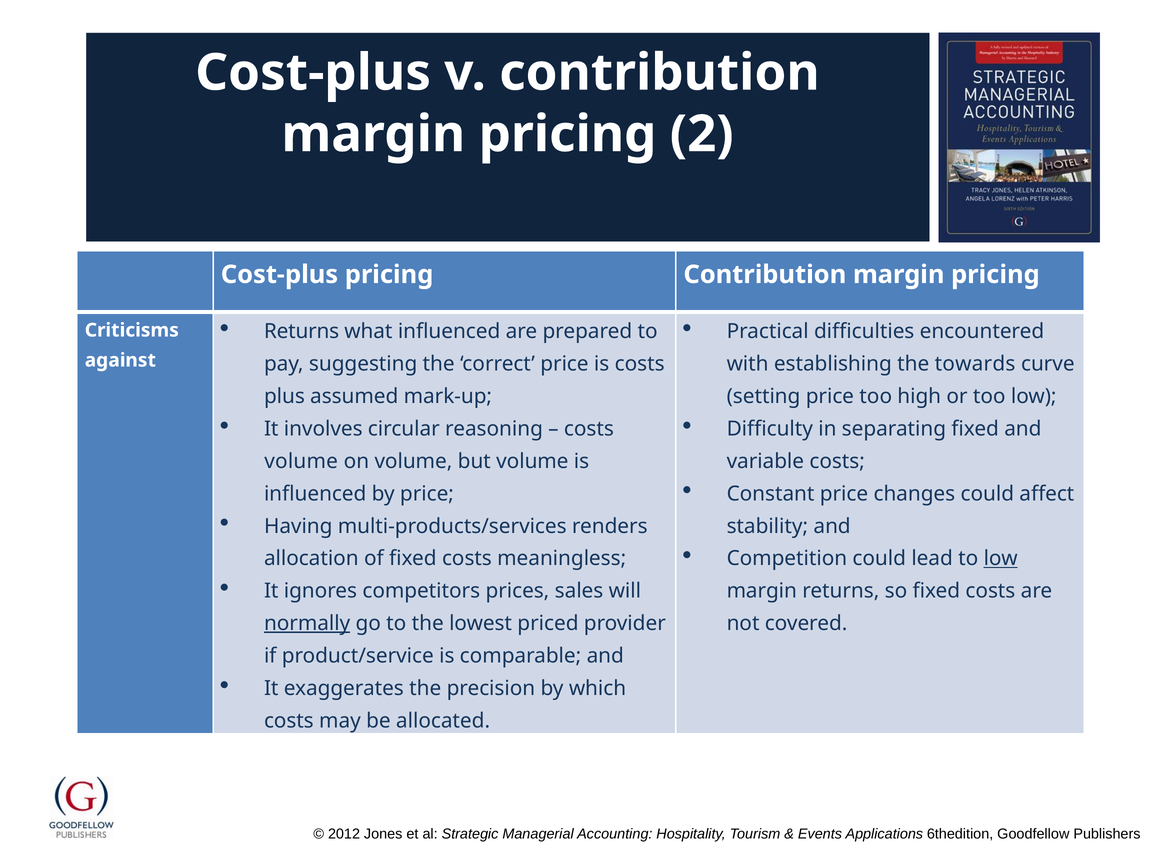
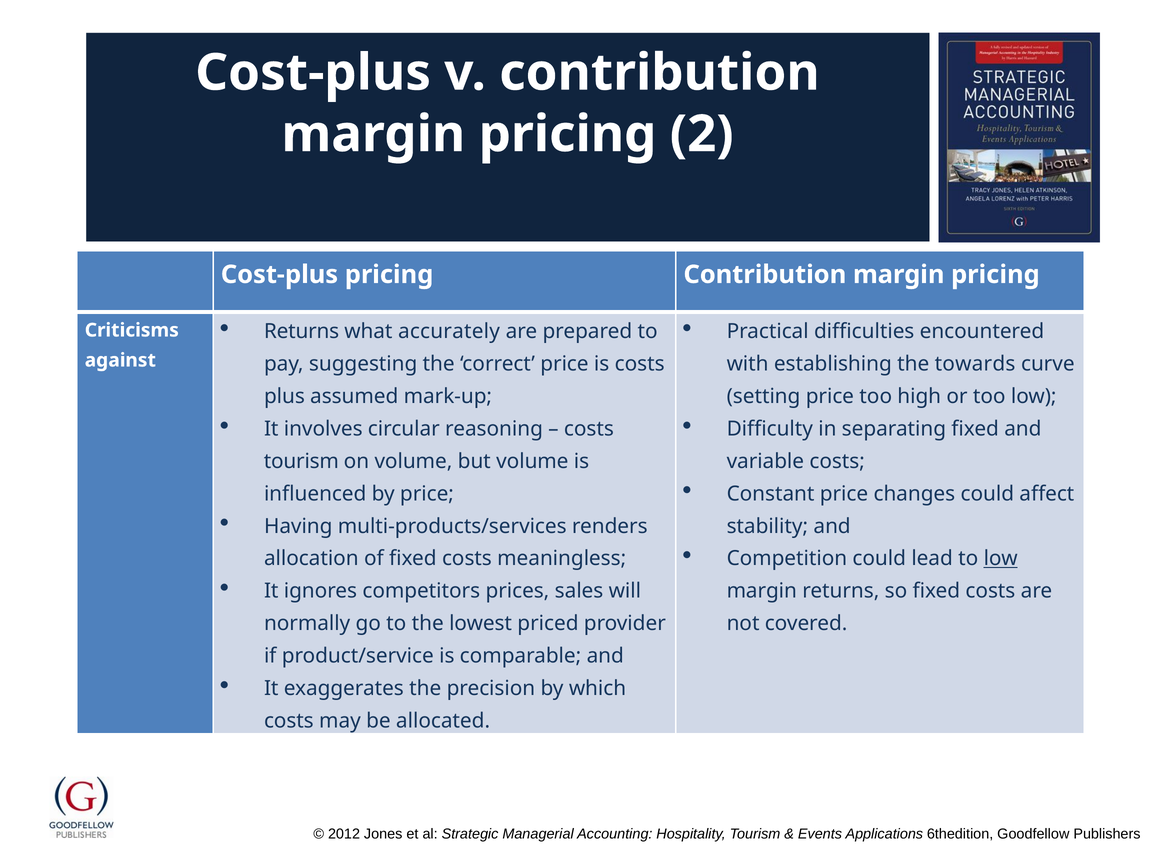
what influenced: influenced -> accurately
volume at (301, 461): volume -> tourism
normally underline: present -> none
